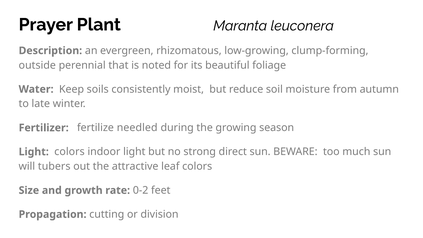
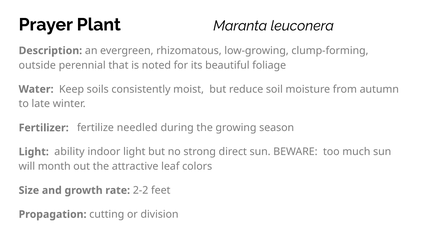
Light colors: colors -> ability
tubers: tubers -> month
0-2: 0-2 -> 2-2
